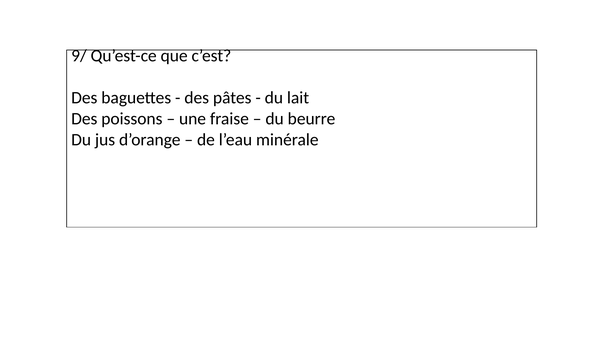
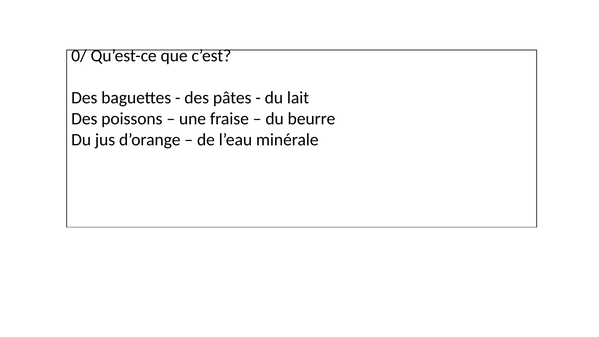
9/: 9/ -> 0/
